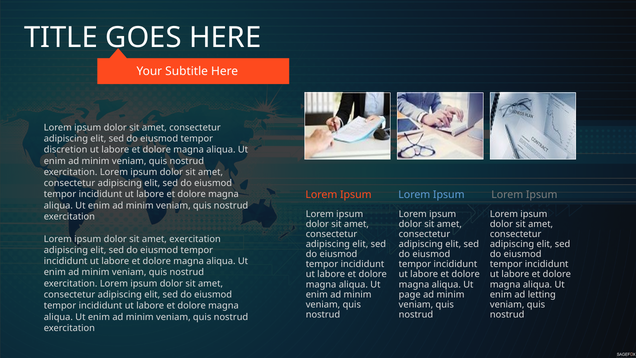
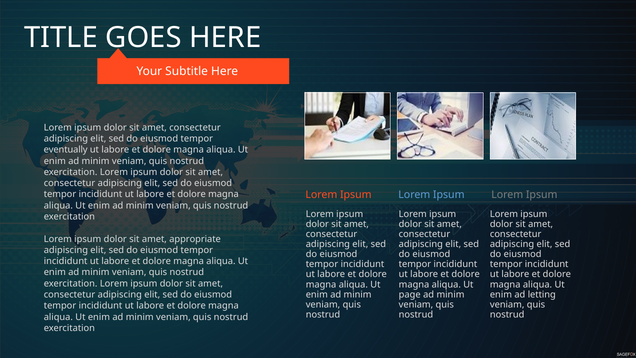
discretion: discretion -> eventually
amet exercitation: exercitation -> appropriate
